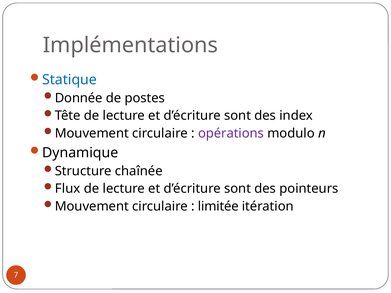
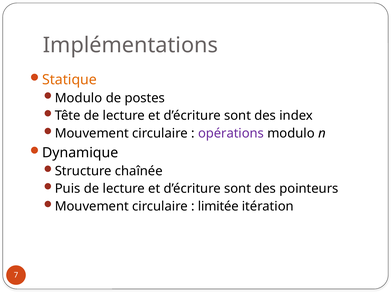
Statique colour: blue -> orange
Donnée at (79, 98): Donnée -> Modulo
Flux: Flux -> Puis
